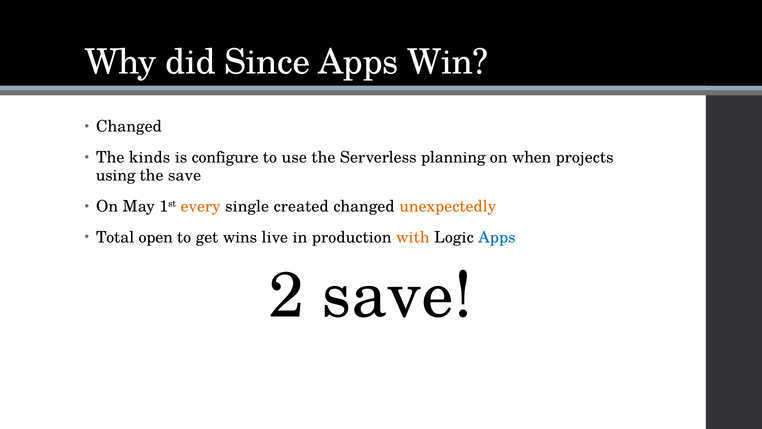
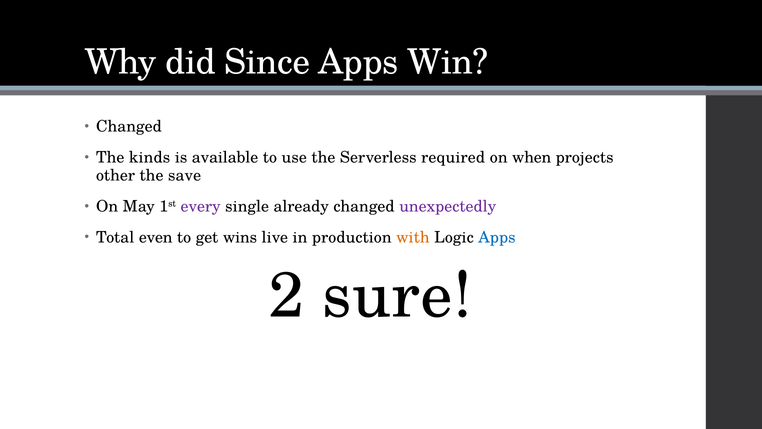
configure: configure -> available
planning: planning -> required
using: using -> other
every colour: orange -> purple
created: created -> already
unexpectedly colour: orange -> purple
open: open -> even
2 save: save -> sure
